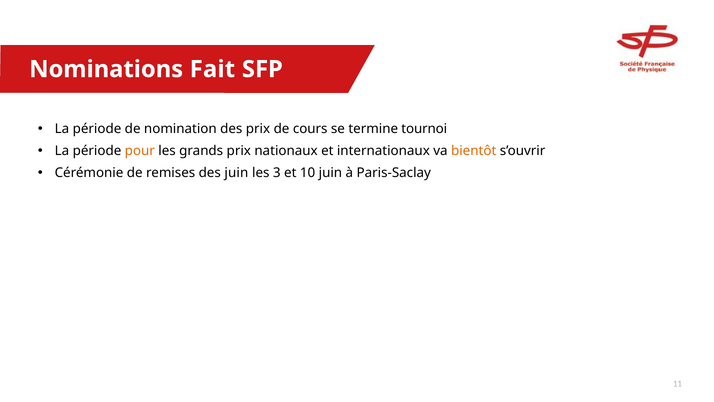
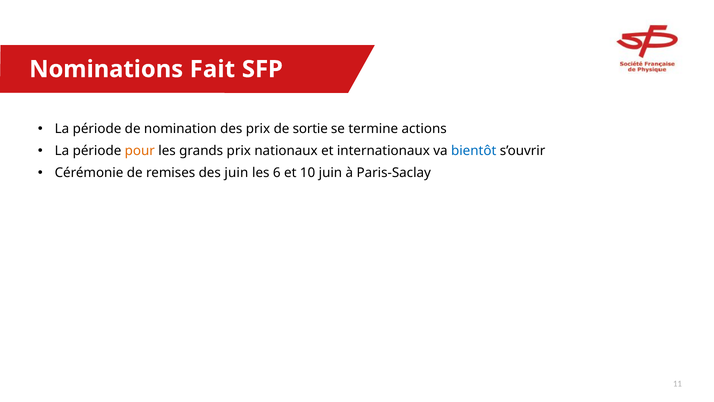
cours: cours -> sortie
tournoi: tournoi -> actions
bientôt colour: orange -> blue
3: 3 -> 6
